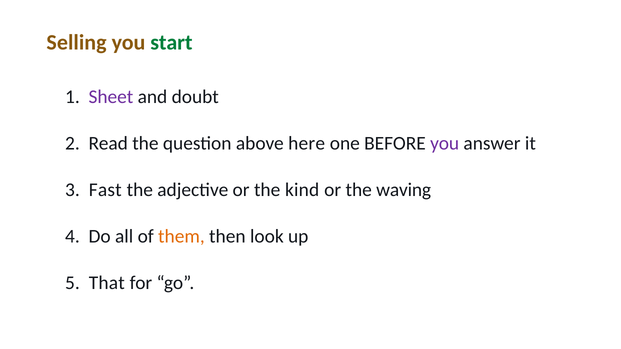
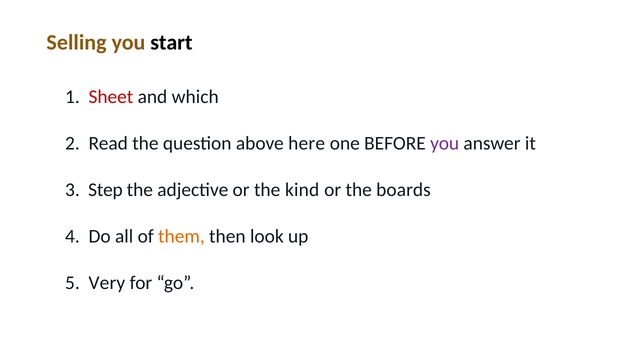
start colour: green -> black
Sheet colour: purple -> red
doubt: doubt -> which
Fast: Fast -> Step
waving: waving -> boards
That: That -> Very
